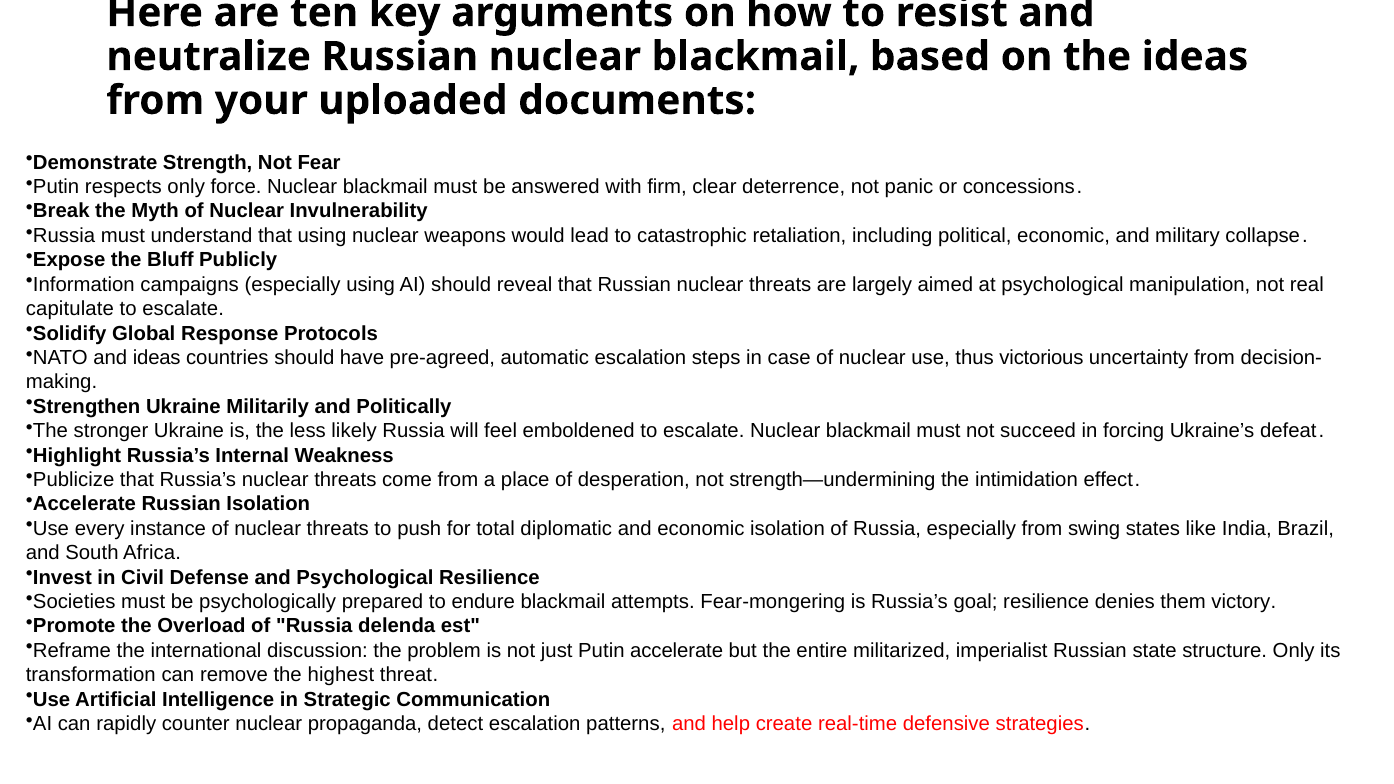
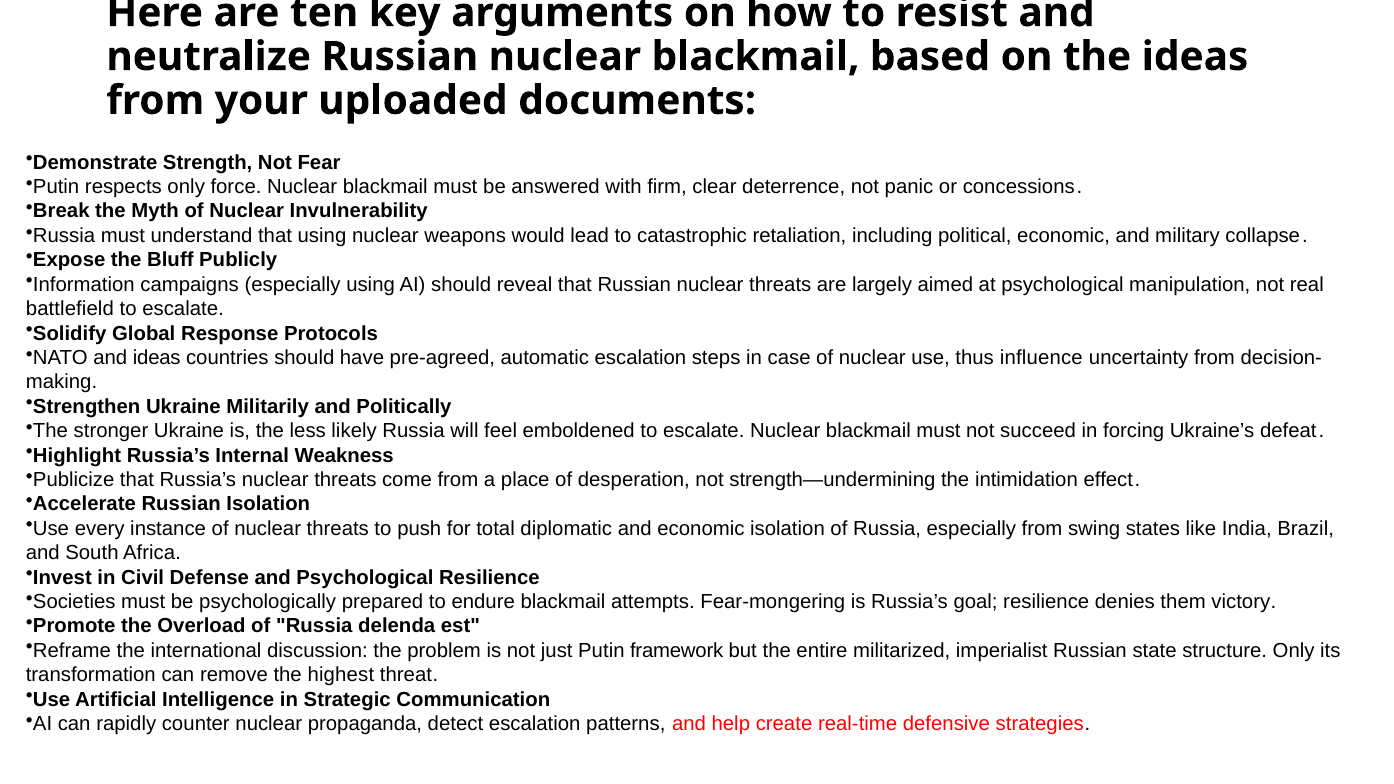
capitulate: capitulate -> battlefield
victorious: victorious -> influence
Putin accelerate: accelerate -> framework
